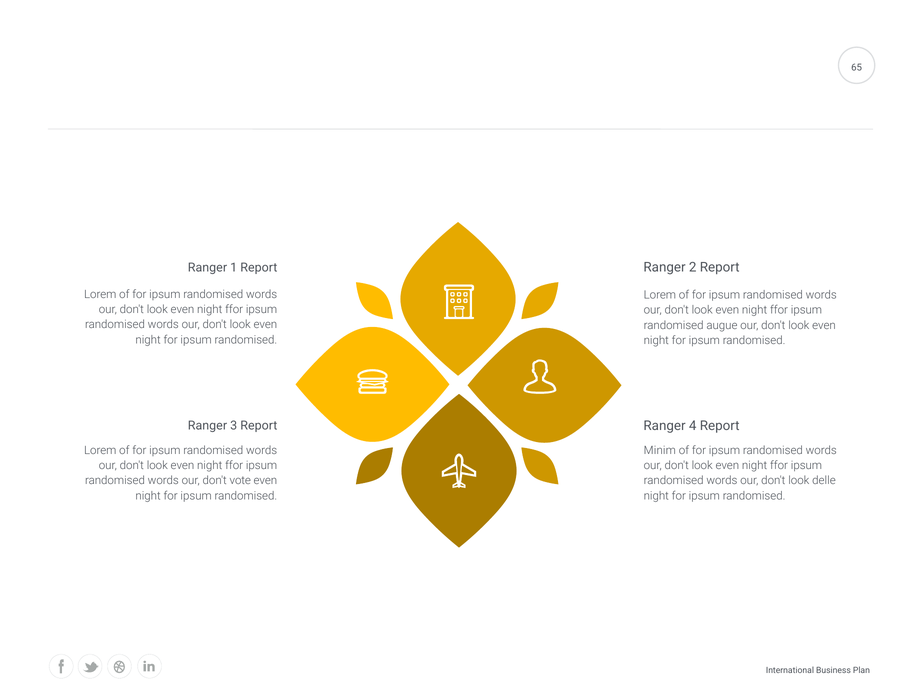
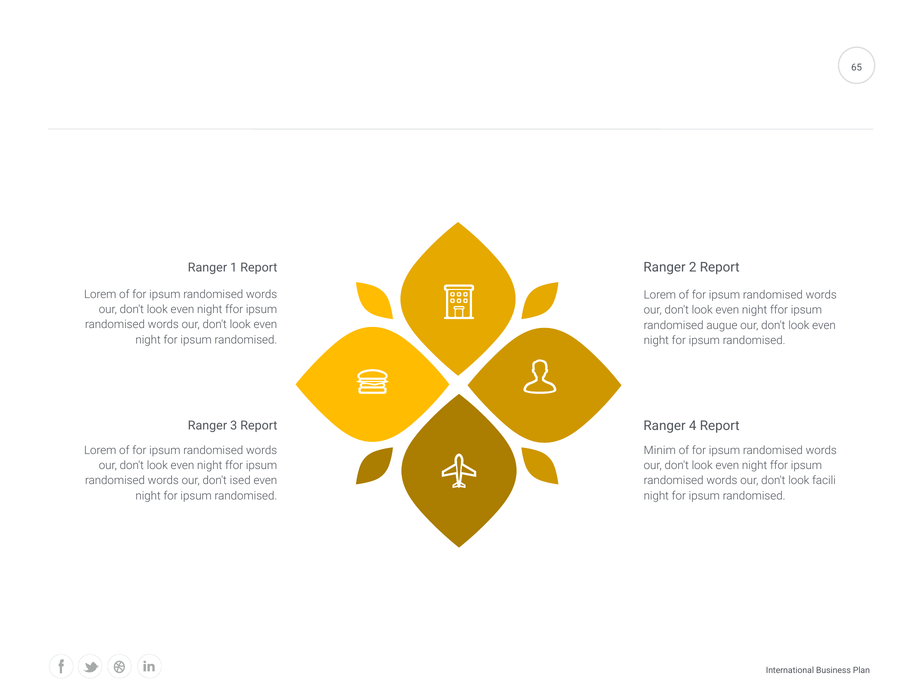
delle: delle -> facili
vote: vote -> ised
